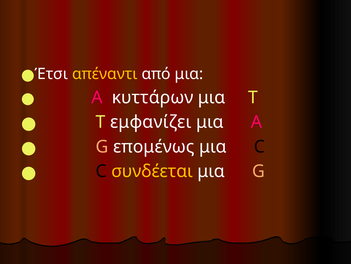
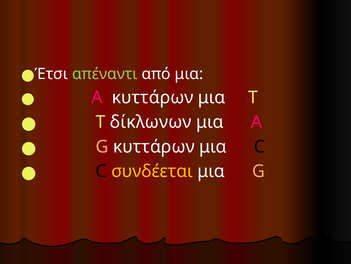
απέναντι colour: yellow -> light green
εμφανίζει: εμφανίζει -> δίκλωνων
G επομένως: επομένως -> κυττάρων
